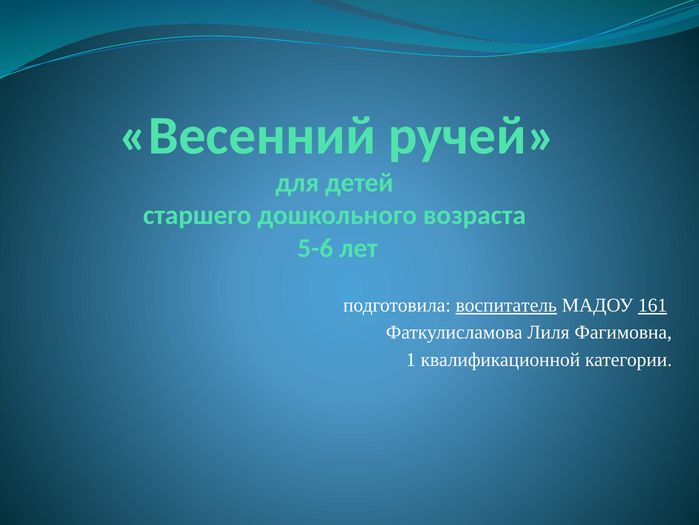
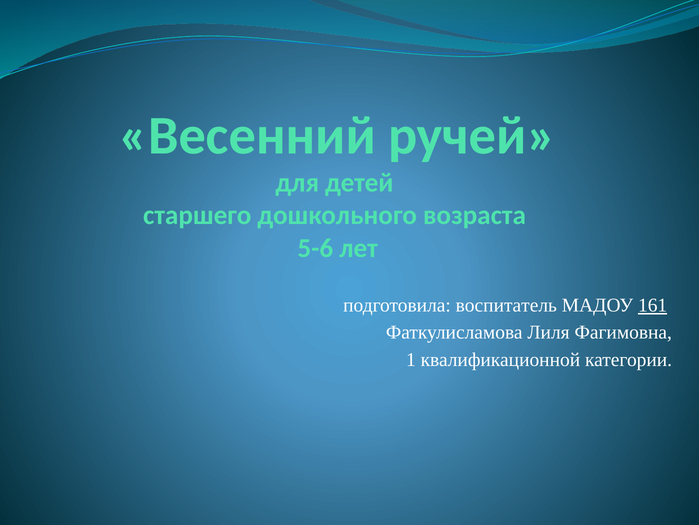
воспитатель underline: present -> none
